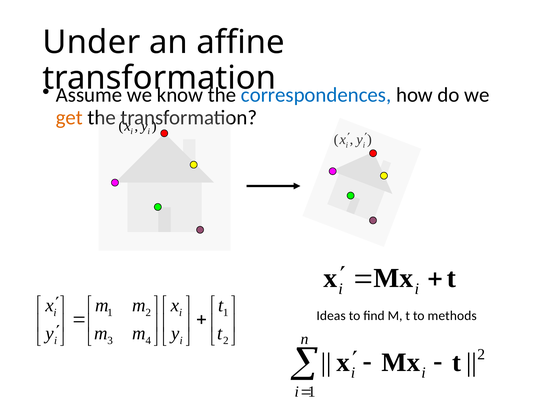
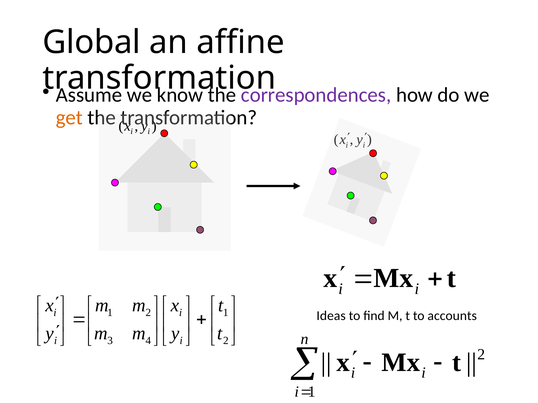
Under: Under -> Global
correspondences colour: blue -> purple
methods: methods -> accounts
